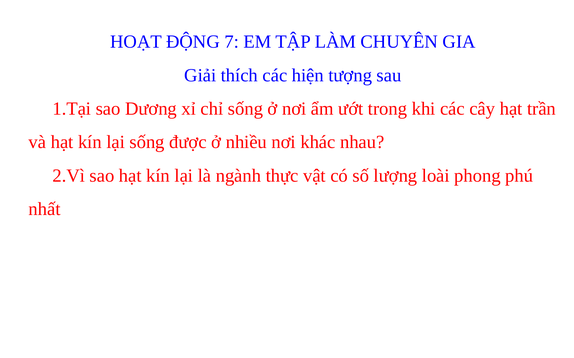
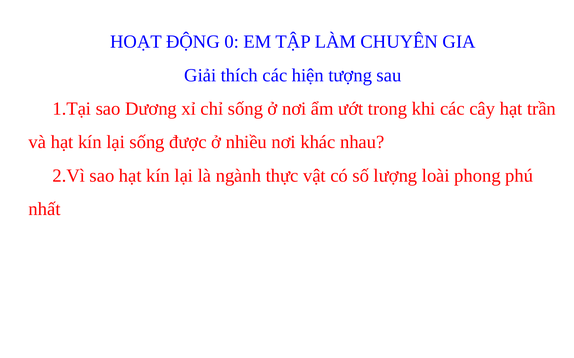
7: 7 -> 0
